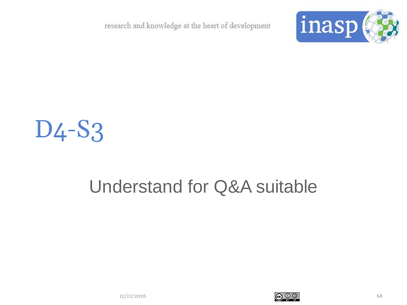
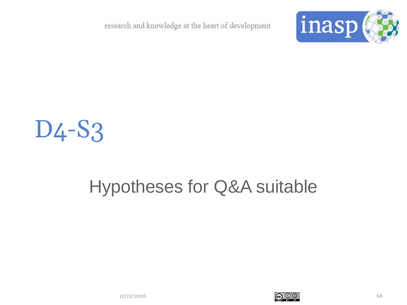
Understand: Understand -> Hypotheses
